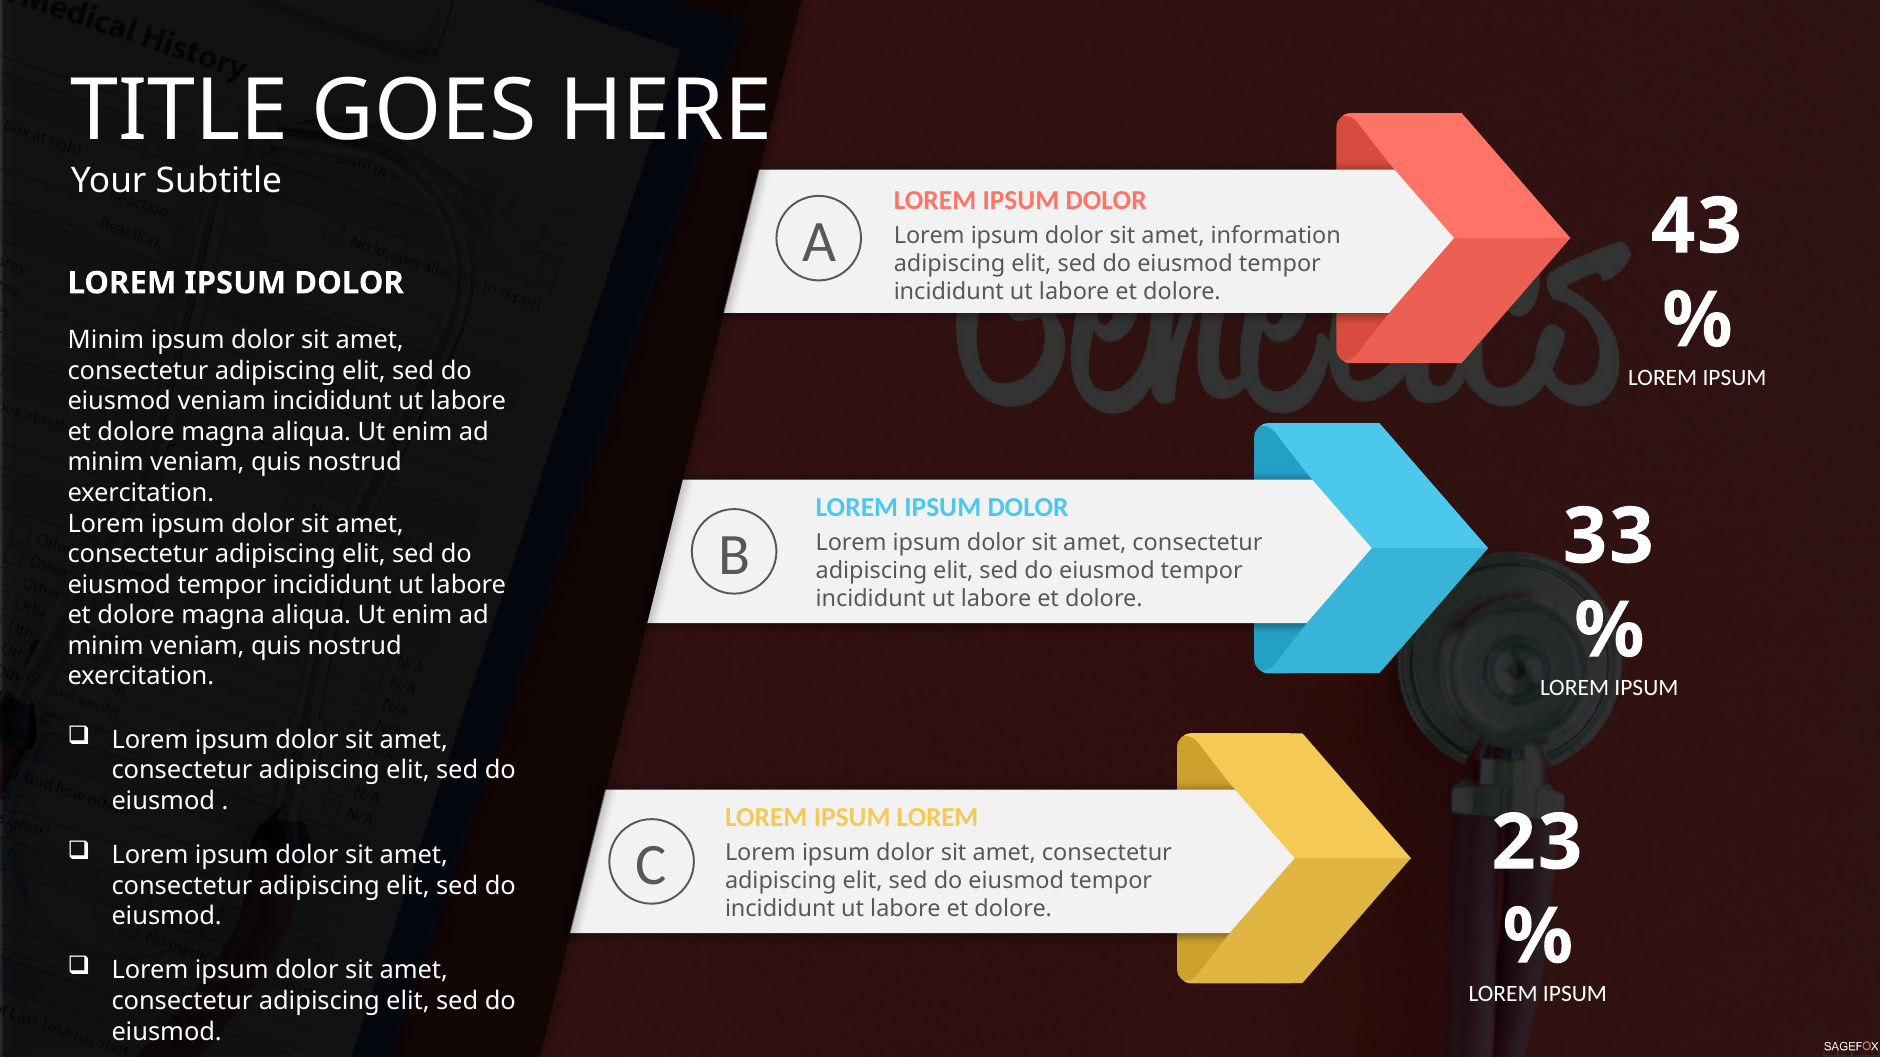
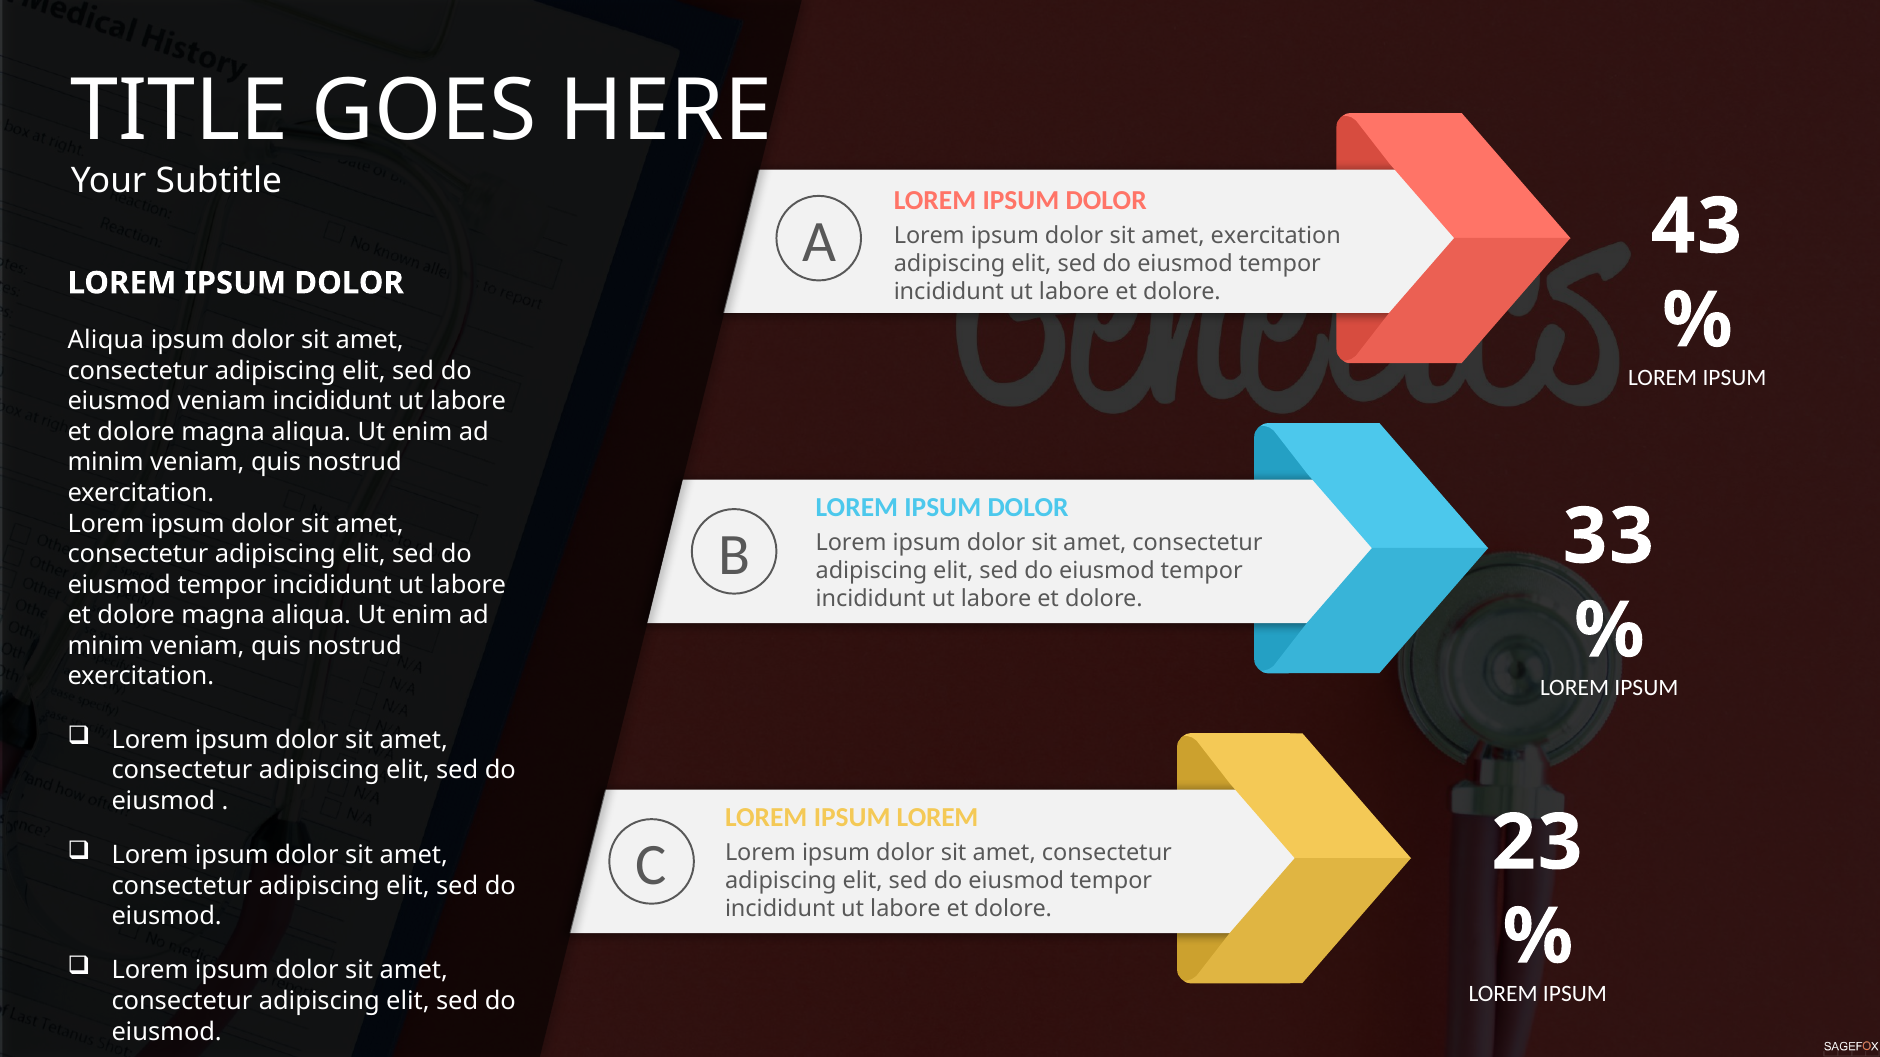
amet information: information -> exercitation
Minim at (106, 340): Minim -> Aliqua
